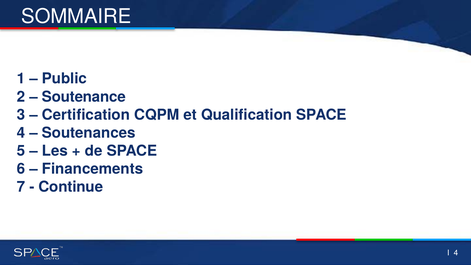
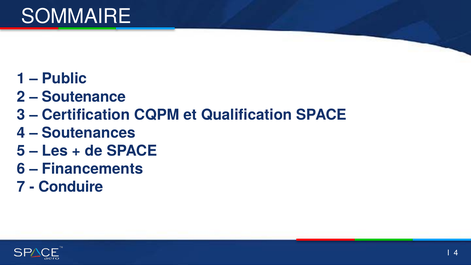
Continue: Continue -> Conduire
